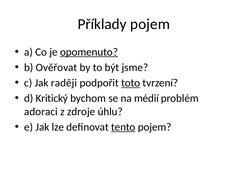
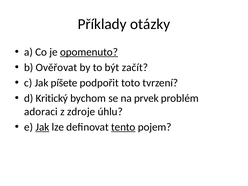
Příklady pojem: pojem -> otázky
jsme: jsme -> začít
raději: raději -> píšete
toto underline: present -> none
médií: médií -> prvek
Jak at (42, 127) underline: none -> present
